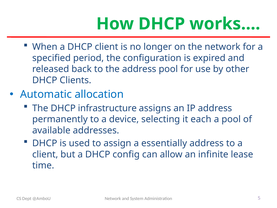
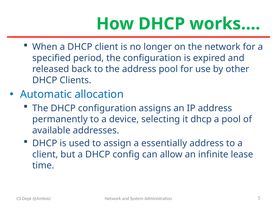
DHCP infrastructure: infrastructure -> configuration
it each: each -> dhcp
